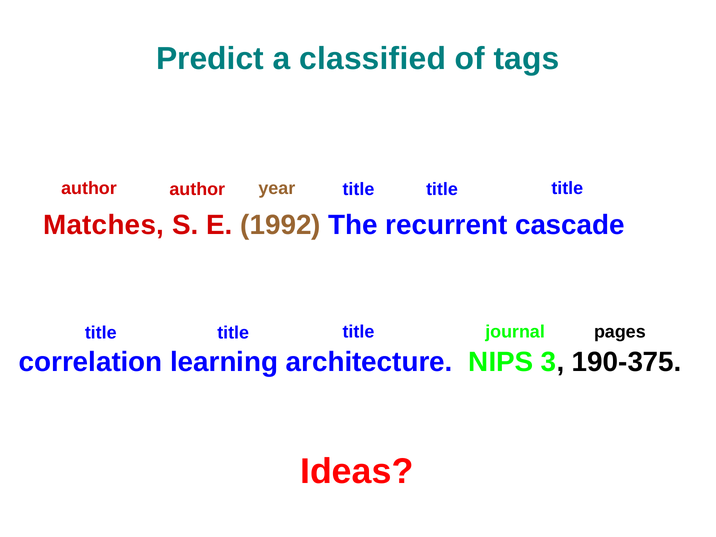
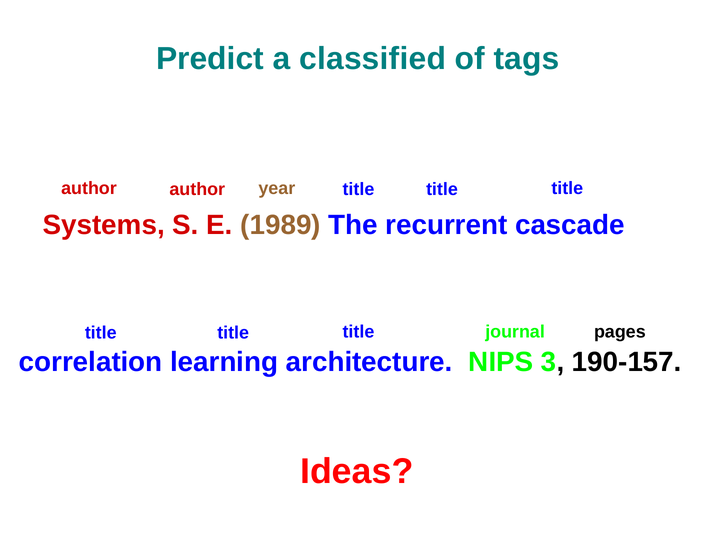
Matches: Matches -> Systems
1992: 1992 -> 1989
190-375: 190-375 -> 190-157
